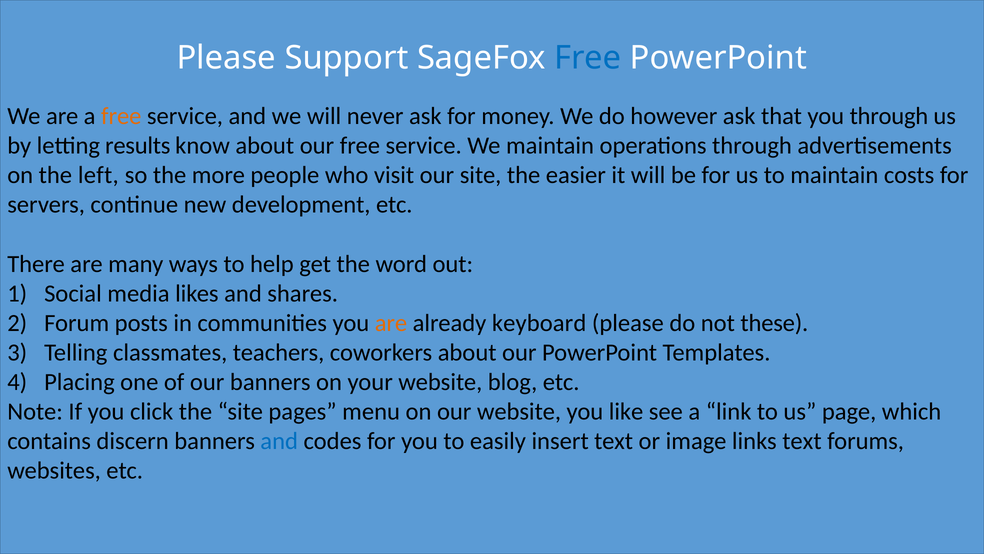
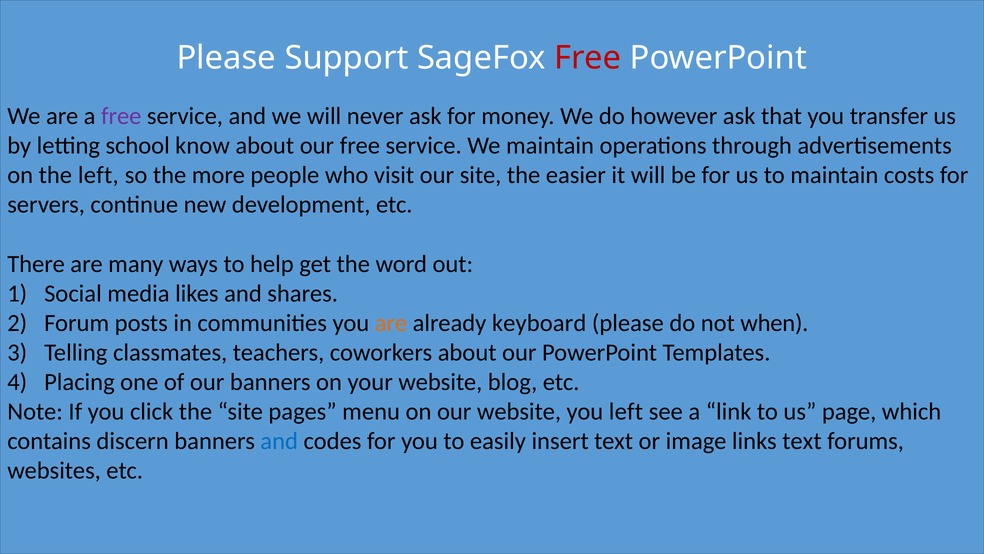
Free at (588, 58) colour: blue -> red
free at (121, 116) colour: orange -> purple
you through: through -> transfer
results: results -> school
these: these -> when
you like: like -> left
